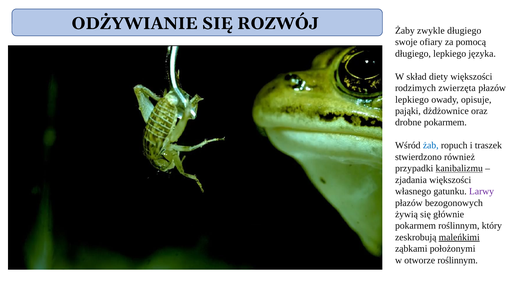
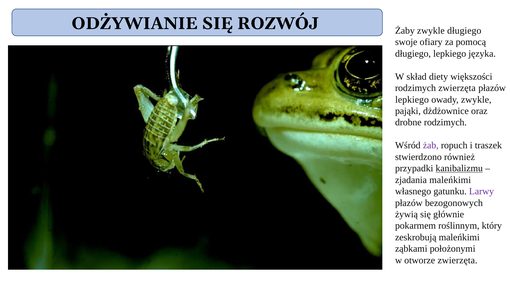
owady opisuje: opisuje -> zwykle
drobne pokarmem: pokarmem -> rodzimych
żab colour: blue -> purple
zjadania większości: większości -> maleńkimi
maleńkimi at (459, 237) underline: present -> none
otworze roślinnym: roślinnym -> zwierzęta
